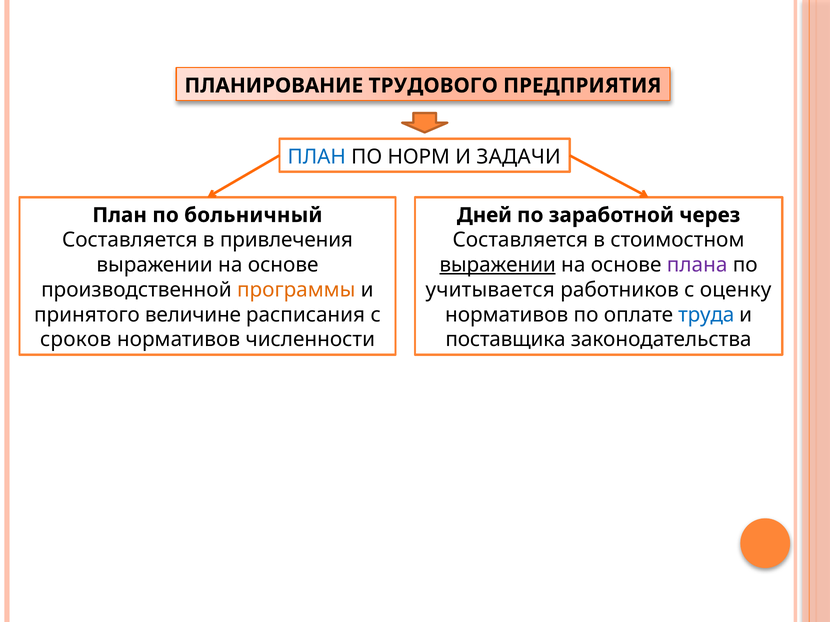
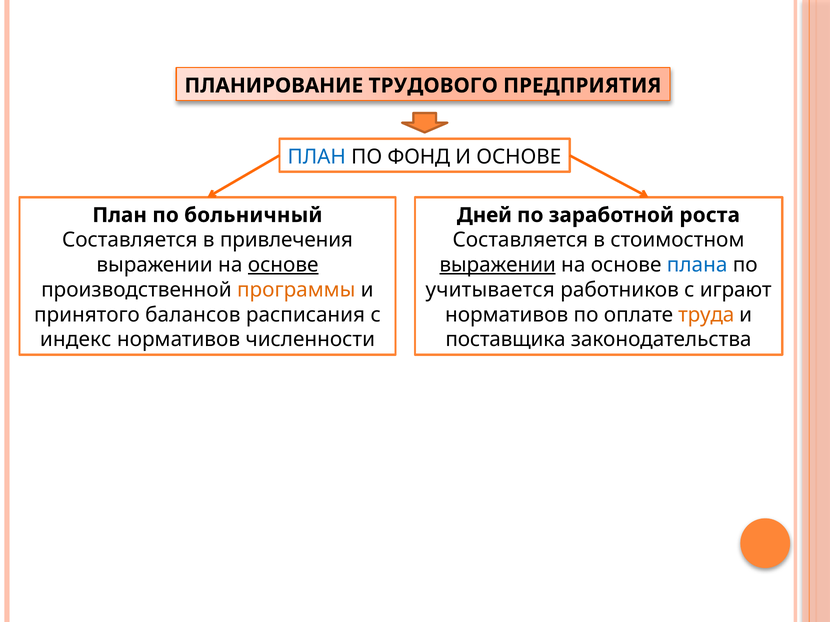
НОРМ: НОРМ -> ФОНД
И ЗАДАЧИ: ЗАДАЧИ -> ОСНОВЕ
через: через -> роста
основе at (283, 265) underline: none -> present
плана colour: purple -> blue
оценку: оценку -> играют
величине: величине -> балансов
труда colour: blue -> orange
сроков: сроков -> индекс
